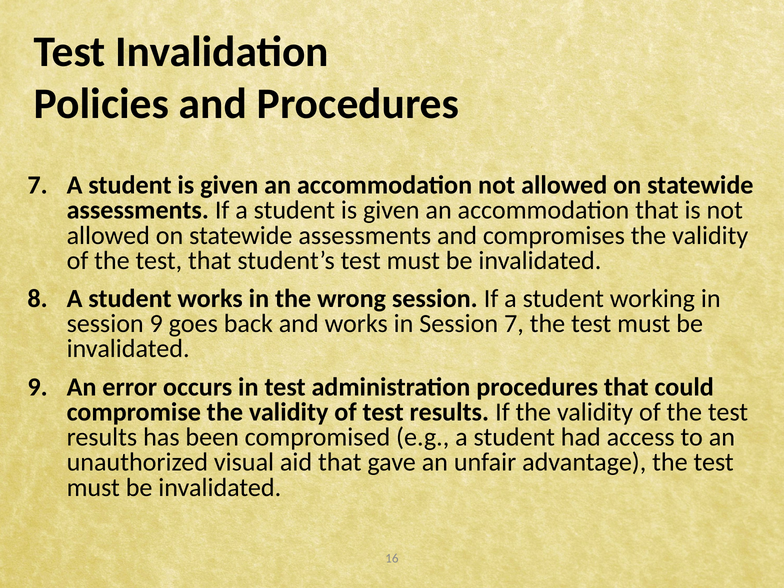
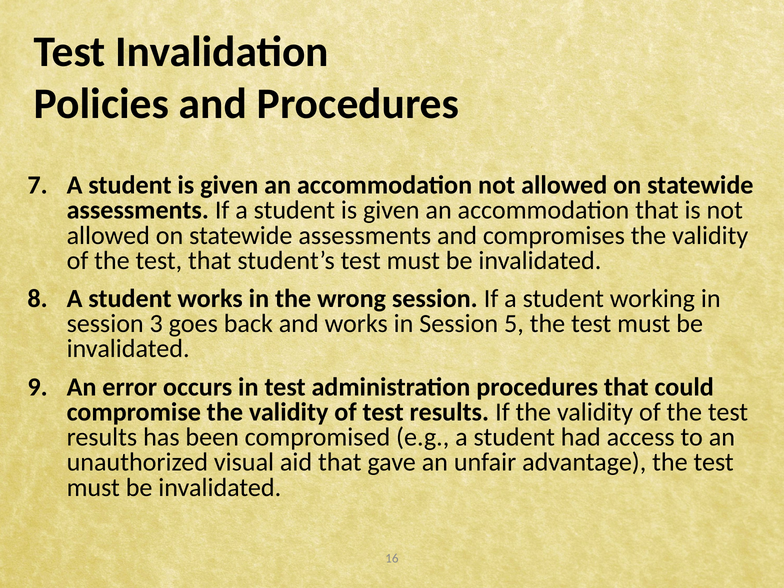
session 9: 9 -> 3
Session 7: 7 -> 5
